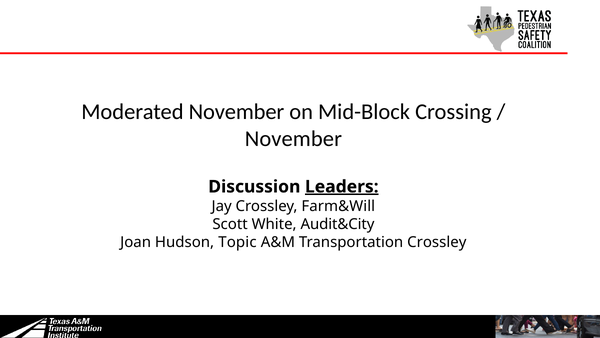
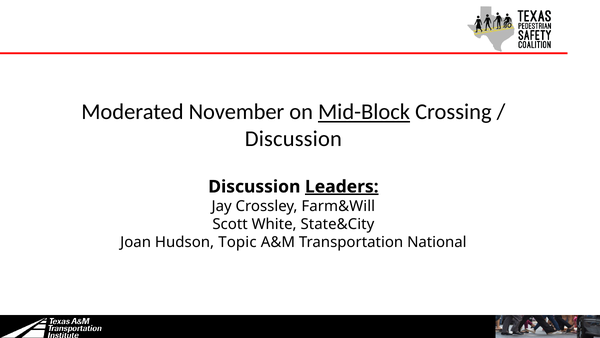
Mid-Block underline: none -> present
November at (293, 139): November -> Discussion
Audit&City: Audit&City -> State&City
Transportation Crossley: Crossley -> National
